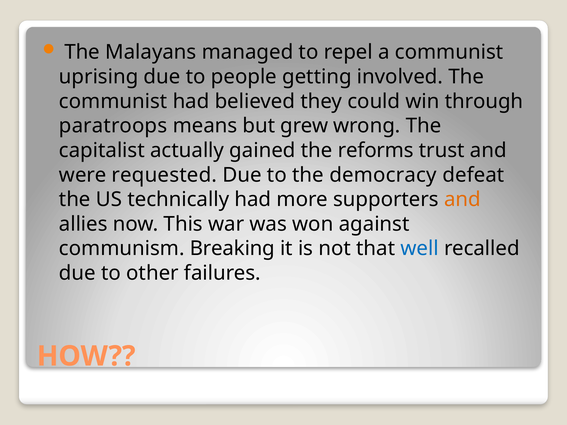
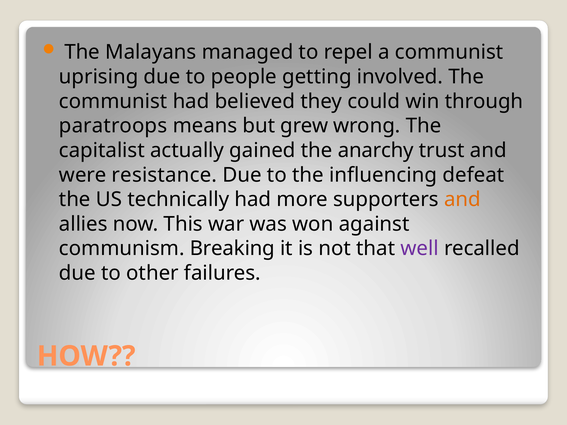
reforms: reforms -> anarchy
requested: requested -> resistance
democracy: democracy -> influencing
well colour: blue -> purple
